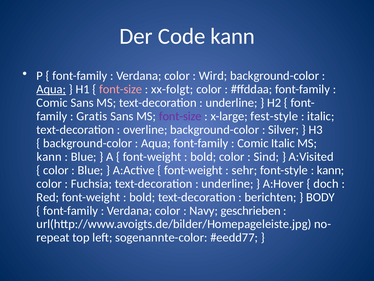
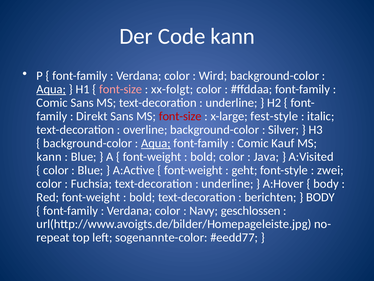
Gratis: Gratis -> Direkt
font-size at (180, 116) colour: purple -> red
Aqua at (156, 143) underline: none -> present
Comic Italic: Italic -> Kauf
Sind: Sind -> Java
sehr: sehr -> geht
kann at (331, 170): kann -> zwei
doch at (326, 183): doch -> body
geschrieben: geschrieben -> geschlossen
